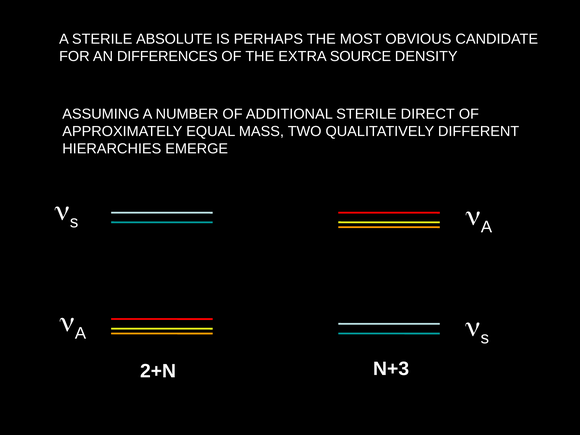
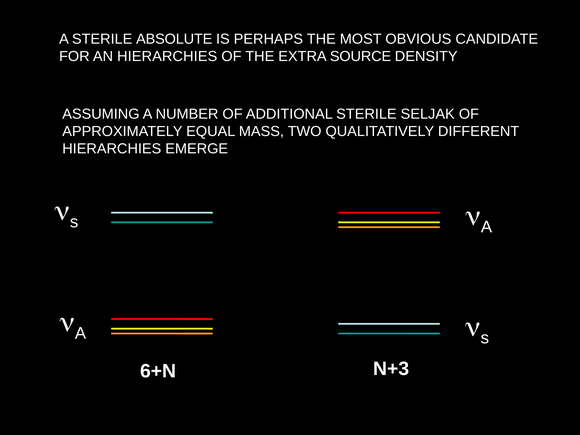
AN DIFFERENCES: DIFFERENCES -> HIERARCHIES
DIRECT: DIRECT -> SELJAK
2+N: 2+N -> 6+N
